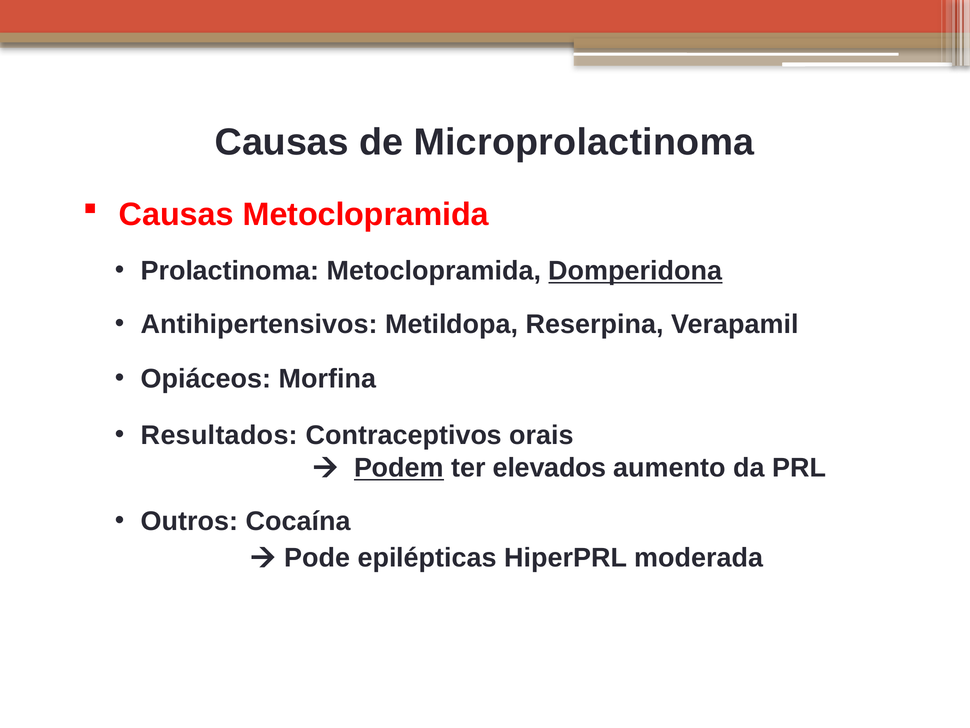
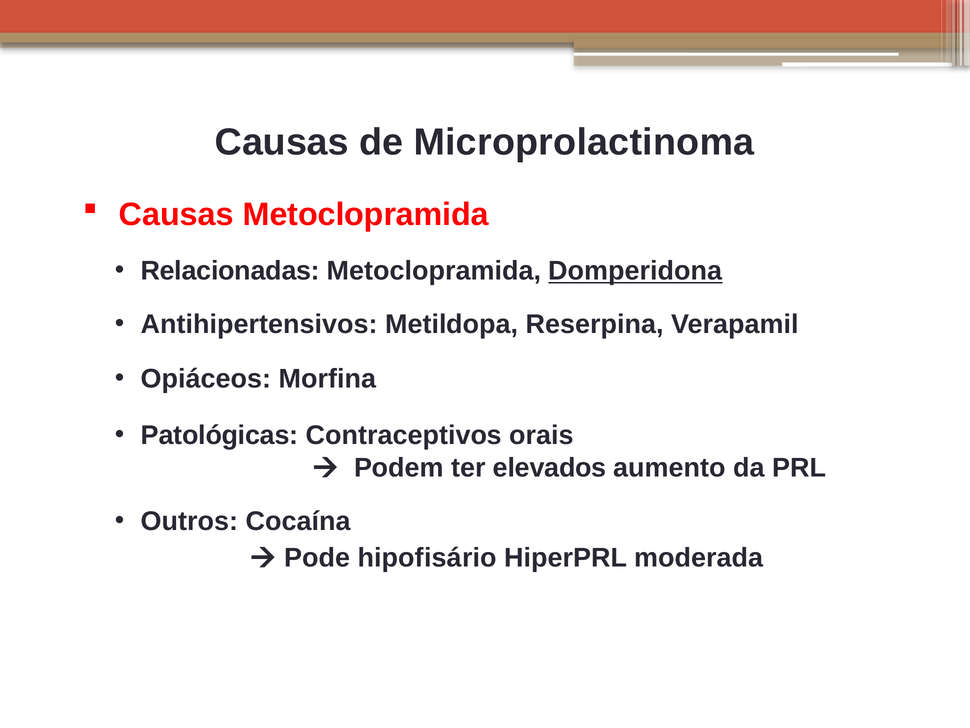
Prolactinoma: Prolactinoma -> Relacionadas
Resultados: Resultados -> Patológicas
Podem underline: present -> none
epilépticas: epilépticas -> hipofisário
